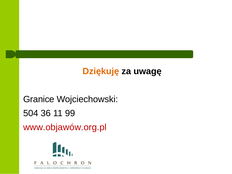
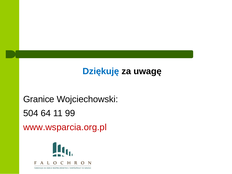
Dziękuję colour: orange -> blue
36: 36 -> 64
www.objawów.org.pl: www.objawów.org.pl -> www.wsparcia.org.pl
